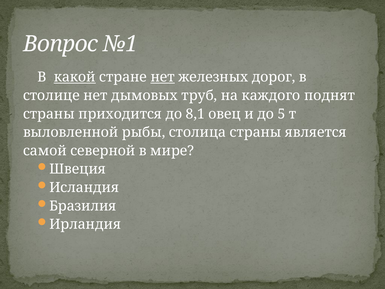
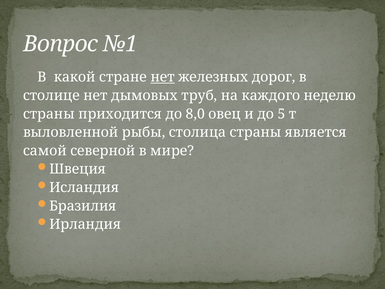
какой underline: present -> none
поднят: поднят -> неделю
8,1: 8,1 -> 8,0
